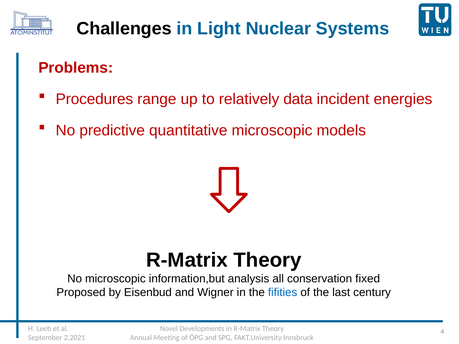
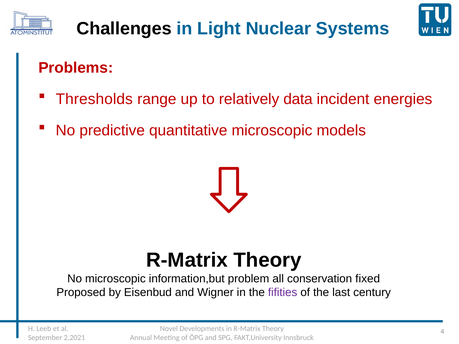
Procedures: Procedures -> Thresholds
analysis: analysis -> problem
fifities colour: blue -> purple
